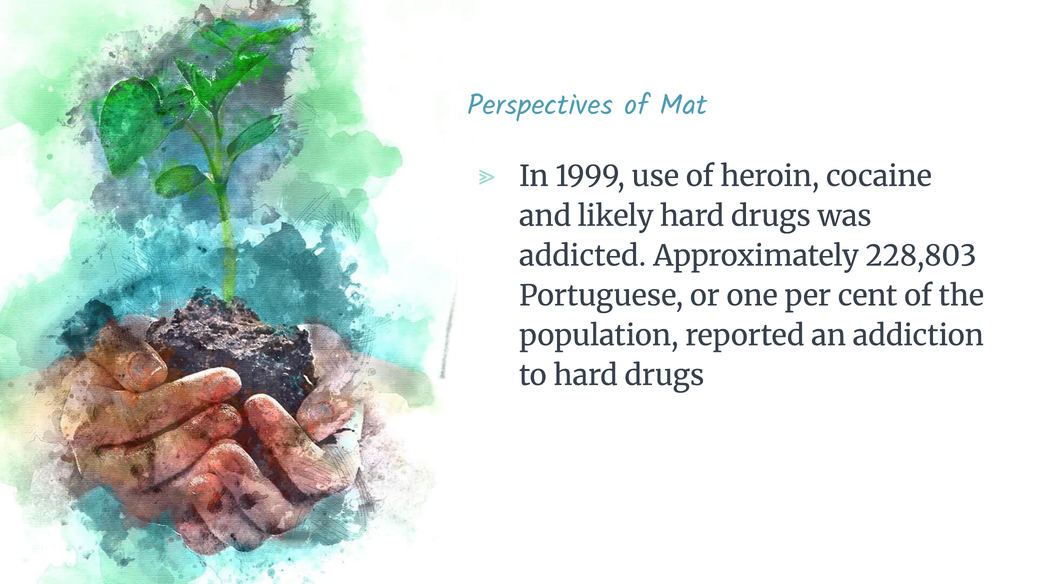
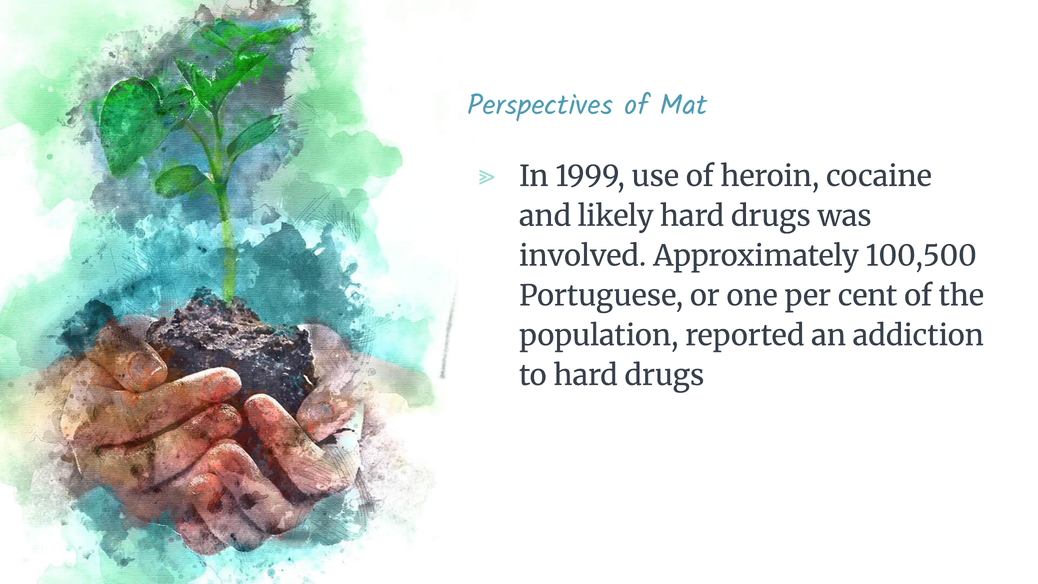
addicted: addicted -> involved
228,803: 228,803 -> 100,500
